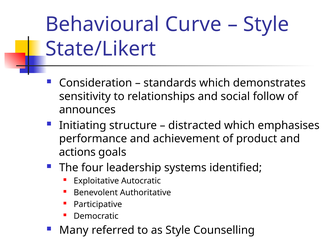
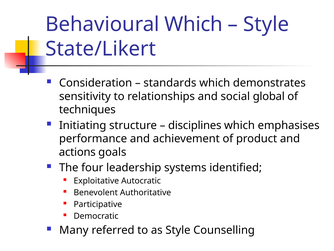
Behavioural Curve: Curve -> Which
follow: follow -> global
announces: announces -> techniques
distracted: distracted -> disciplines
